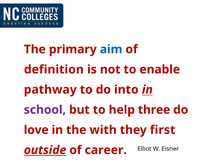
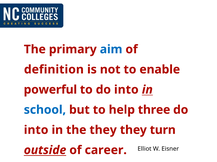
pathway: pathway -> powerful
school colour: purple -> blue
love at (36, 131): love -> into
the with: with -> they
first: first -> turn
